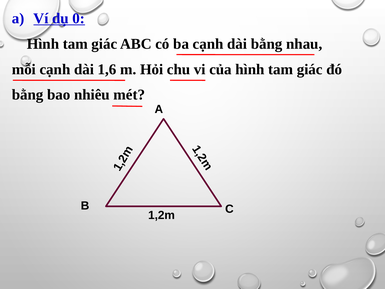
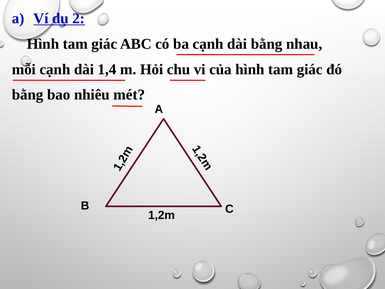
dụ 0: 0 -> 2
1,6: 1,6 -> 1,4
